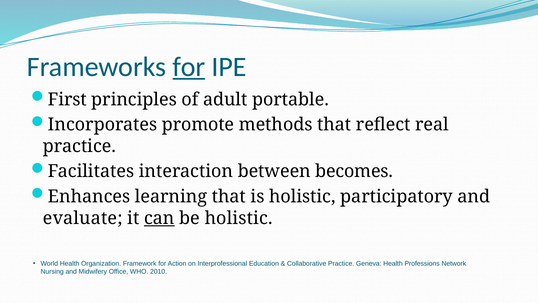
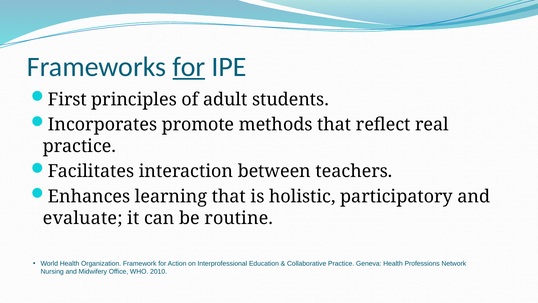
portable: portable -> students
becomes: becomes -> teachers
can underline: present -> none
be holistic: holistic -> routine
